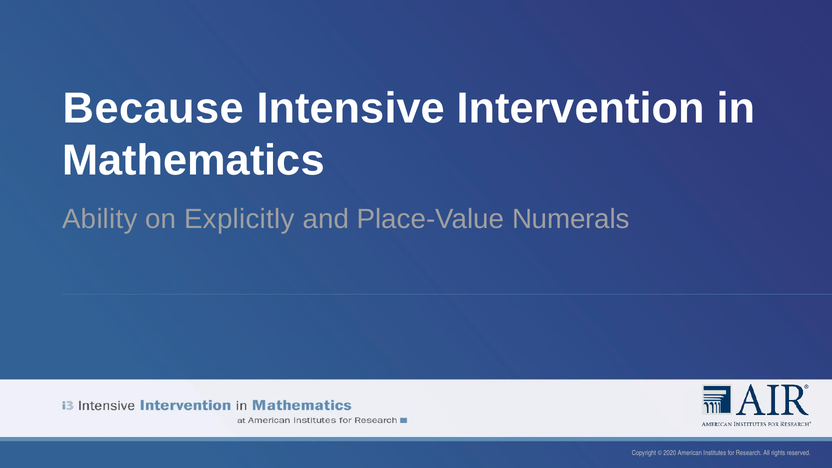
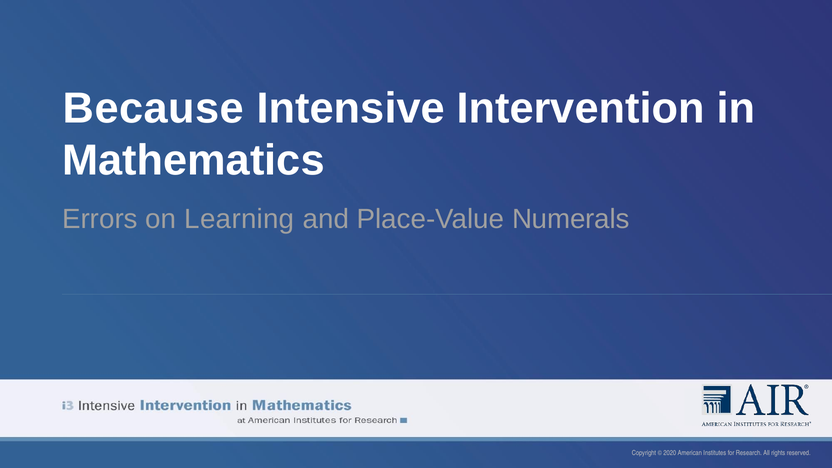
Ability: Ability -> Errors
Explicitly: Explicitly -> Learning
